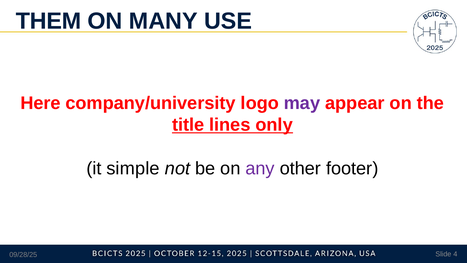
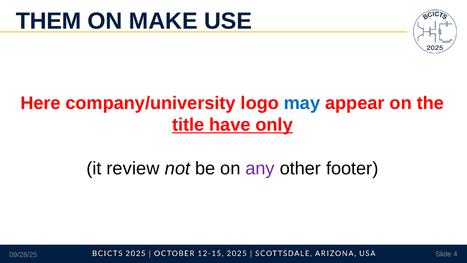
MANY: MANY -> MAKE
may colour: purple -> blue
lines: lines -> have
simple: simple -> review
